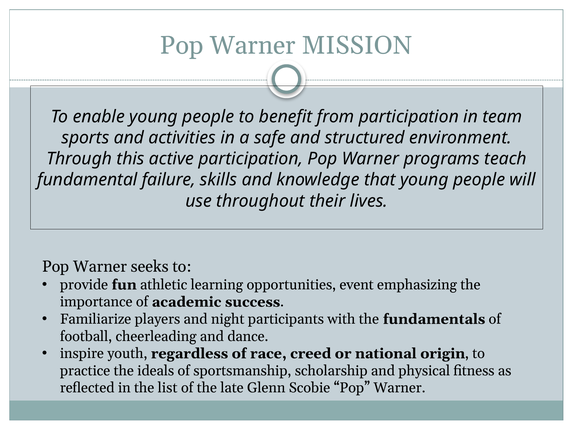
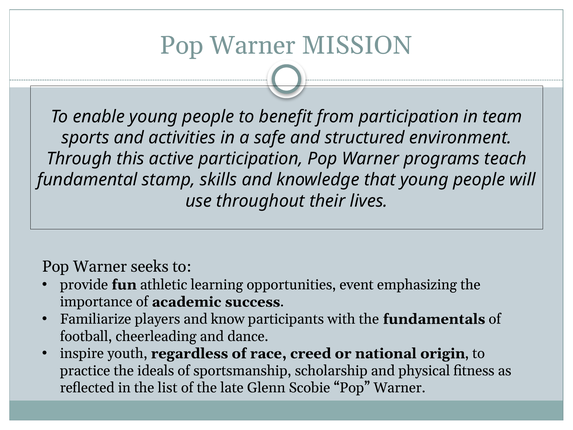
failure: failure -> stamp
night: night -> know
